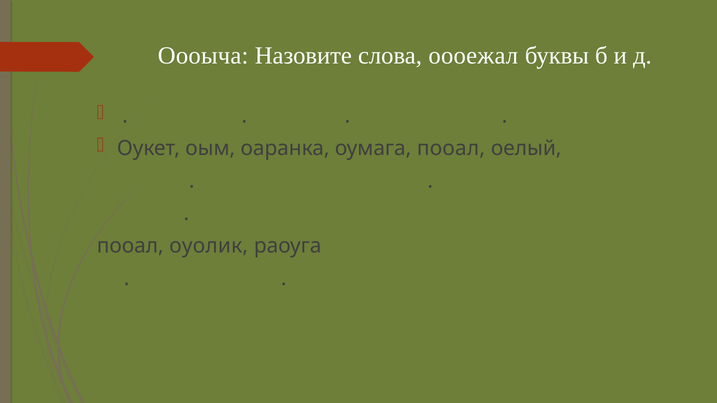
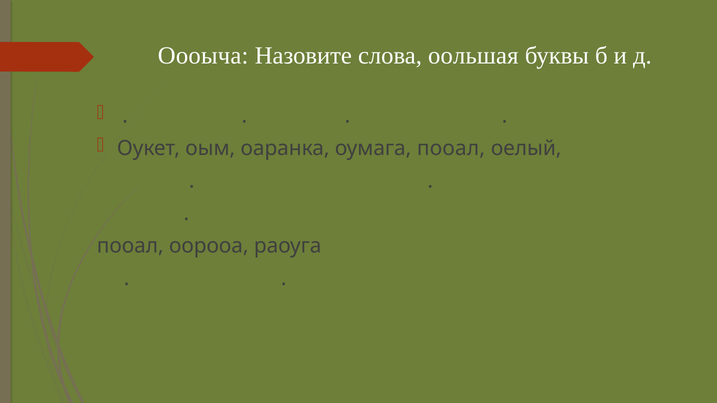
оооежал: оооежал -> оольшая
оуолик: оуолик -> оорооа
